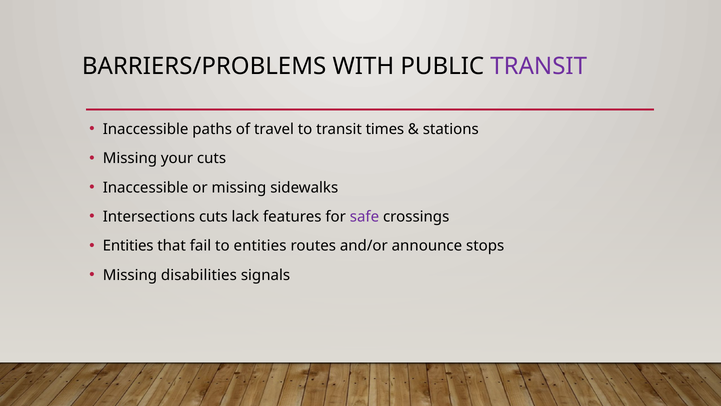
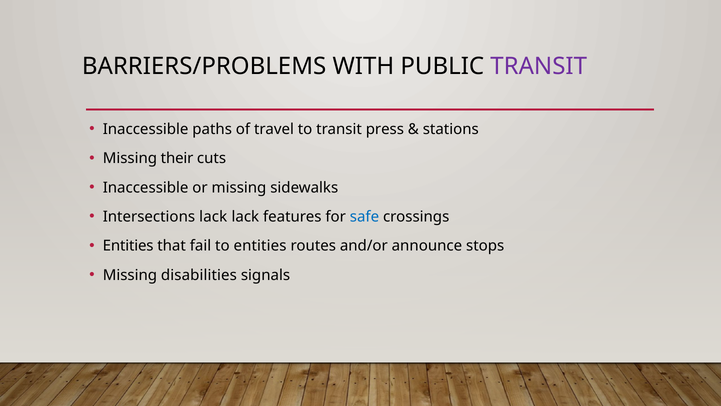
times: times -> press
your: your -> their
Intersections cuts: cuts -> lack
safe colour: purple -> blue
